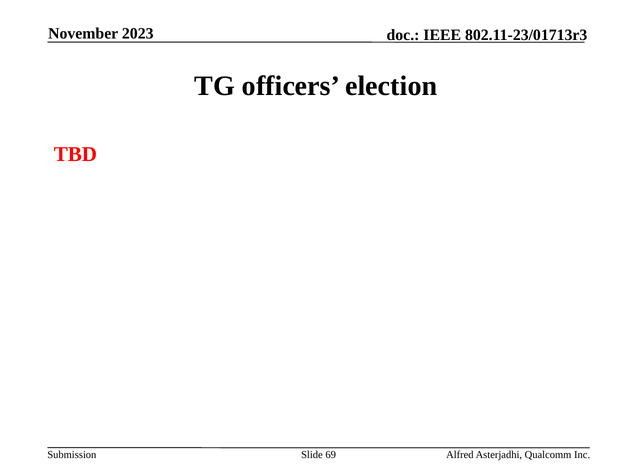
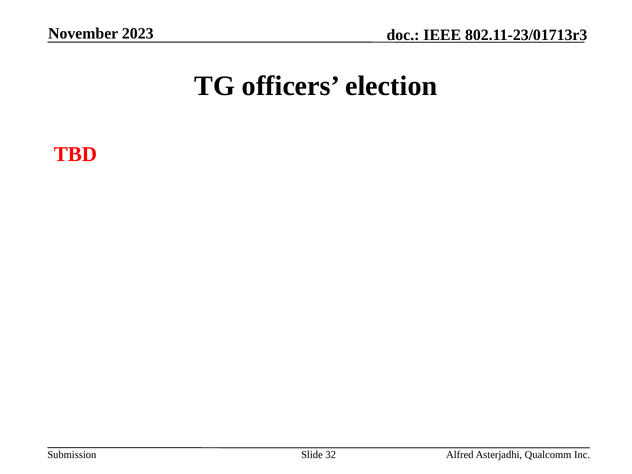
69: 69 -> 32
